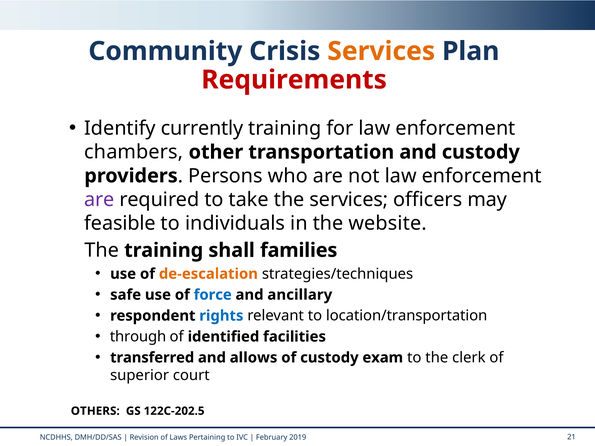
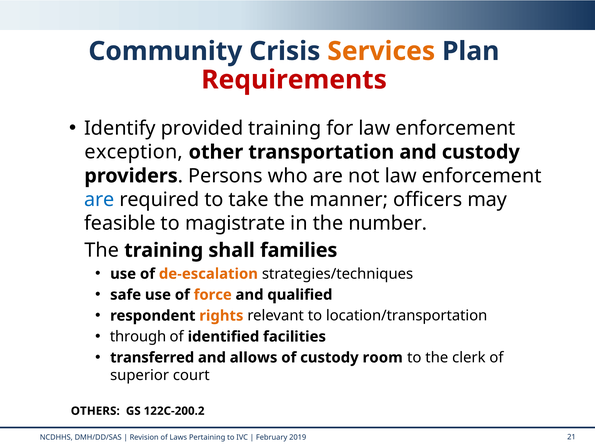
currently: currently -> provided
chambers: chambers -> exception
are at (99, 200) colour: purple -> blue
the services: services -> manner
individuals: individuals -> magistrate
website: website -> number
force colour: blue -> orange
ancillary: ancillary -> qualified
rights colour: blue -> orange
exam: exam -> room
122C-202.5: 122C-202.5 -> 122C-200.2
